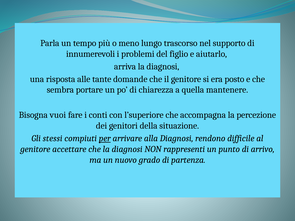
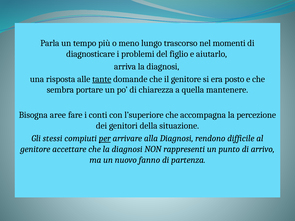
supporto: supporto -> momenti
innumerevoli: innumerevoli -> diagnosticare
tante underline: none -> present
vuoi: vuoi -> aree
grado: grado -> fanno
